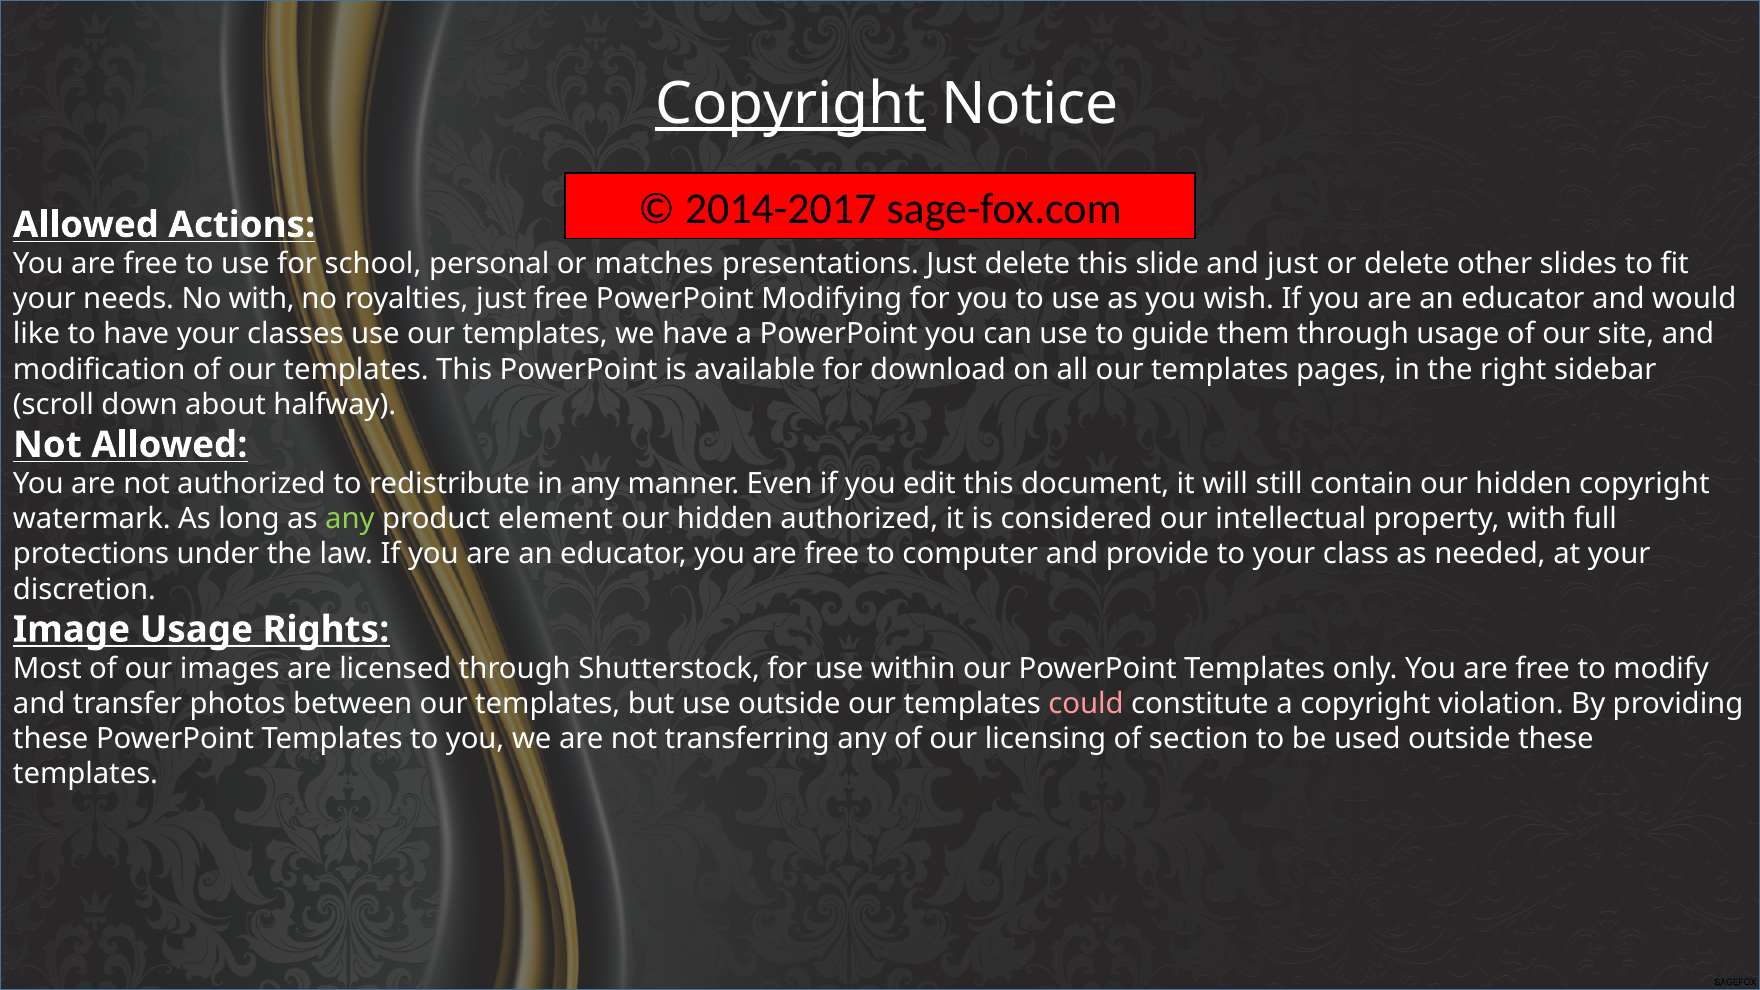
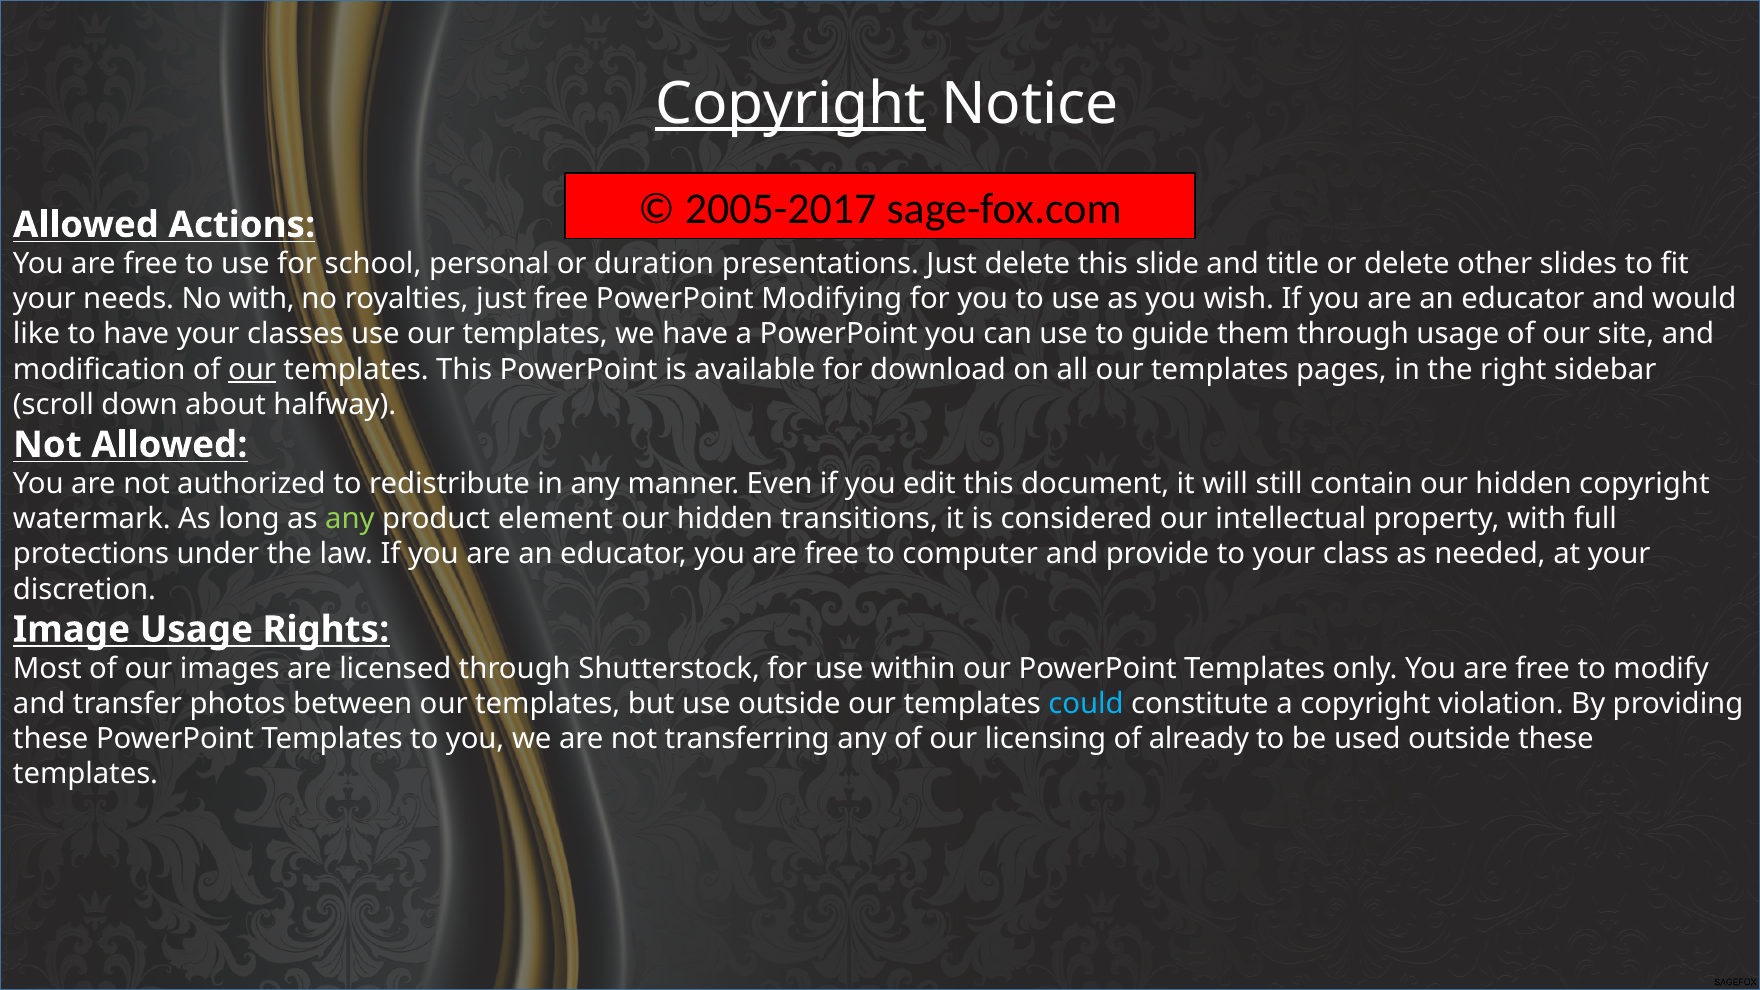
2014-2017: 2014-2017 -> 2005-2017
matches: matches -> duration
and just: just -> title
our at (252, 369) underline: none -> present
hidden authorized: authorized -> transitions
could colour: pink -> light blue
section: section -> already
